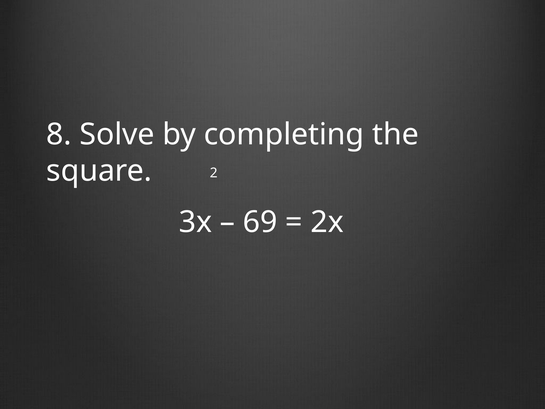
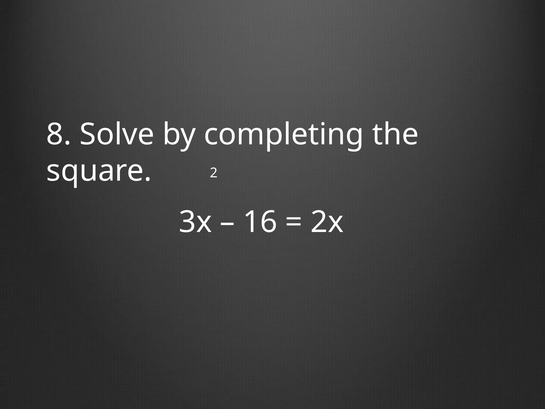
69: 69 -> 16
